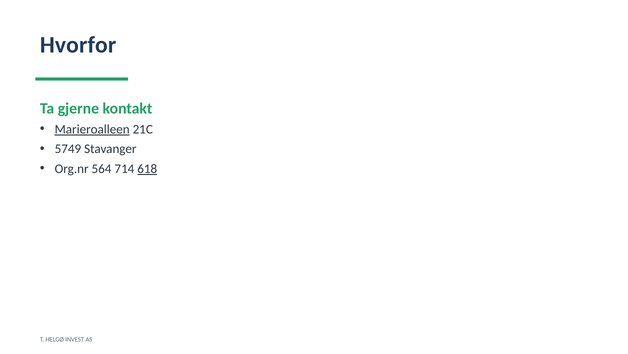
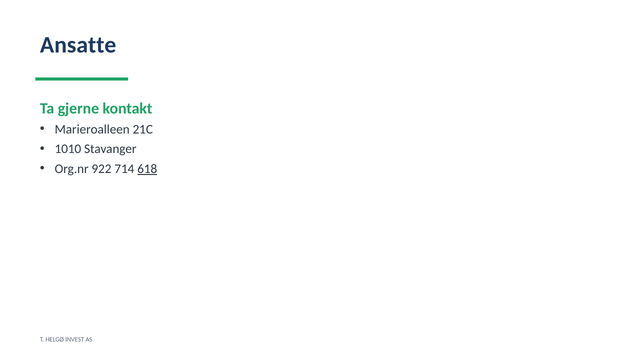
Hvorfor: Hvorfor -> Ansatte
Marieroalleen underline: present -> none
5749: 5749 -> 1010
564: 564 -> 922
